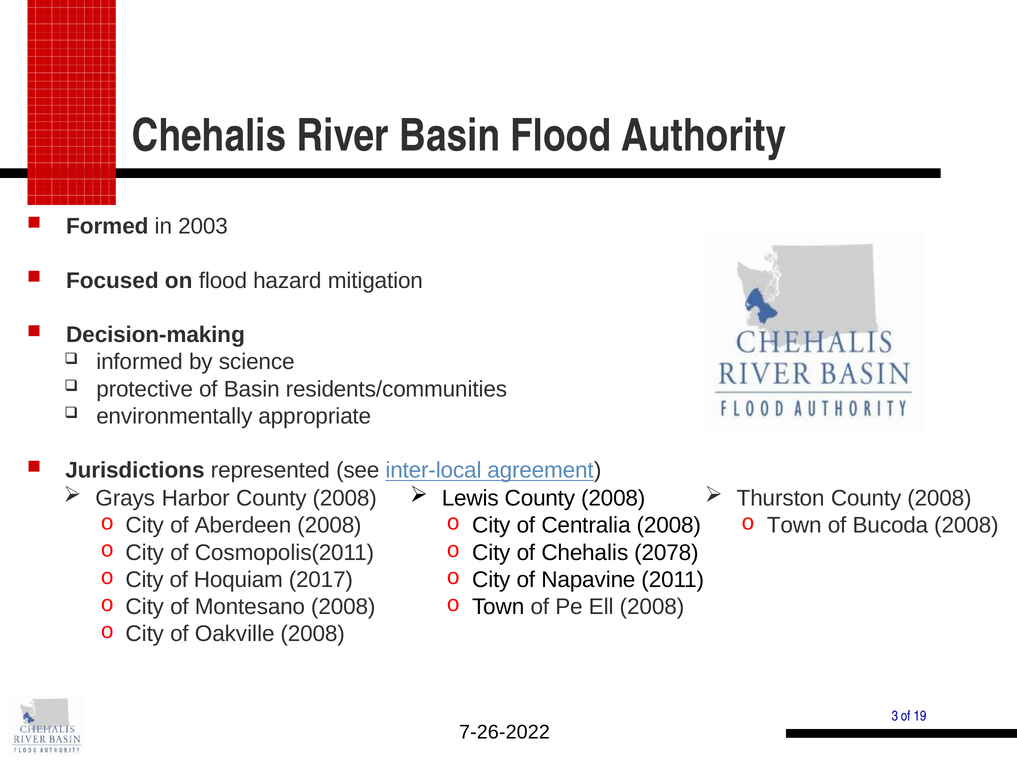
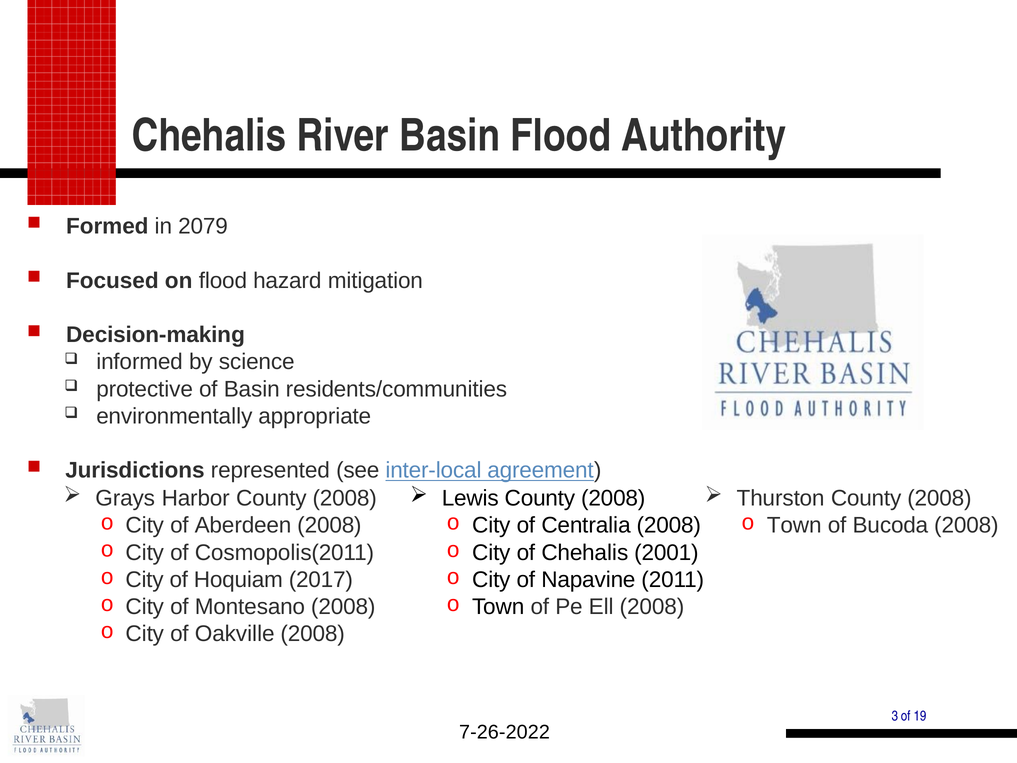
2003: 2003 -> 2079
2078: 2078 -> 2001
